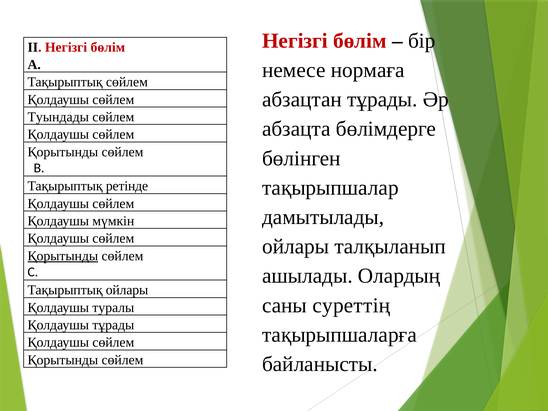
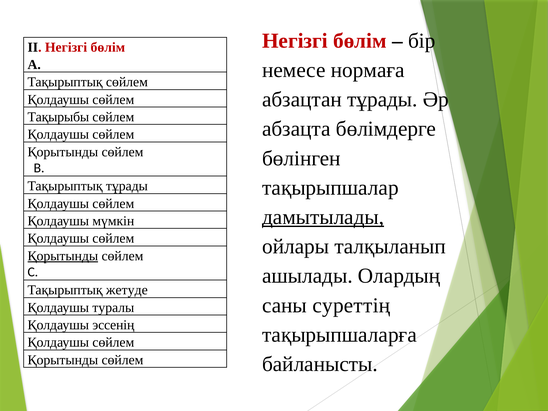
Туындады: Туындады -> Тақырыбы
Тақырыптық ретінде: ретінде -> тұрады
дамытылады underline: none -> present
Тақырыптық ойлары: ойлары -> жетуде
Қолдаушы тұрады: тұрады -> эссенің
